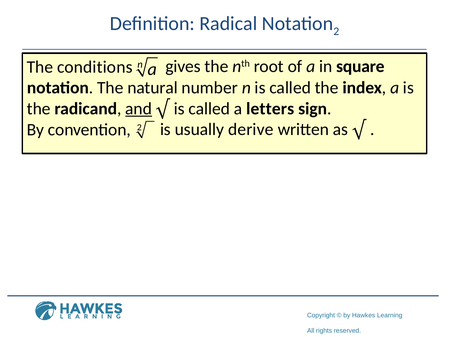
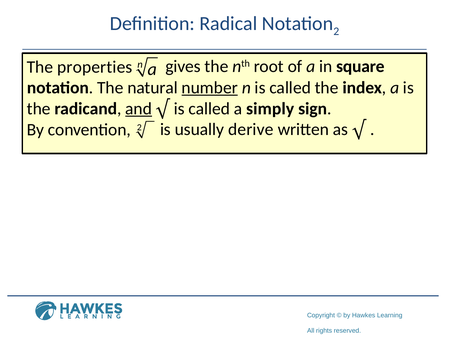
conditions: conditions -> properties
number underline: none -> present
letters: letters -> simply
